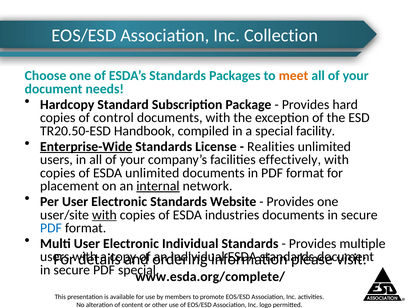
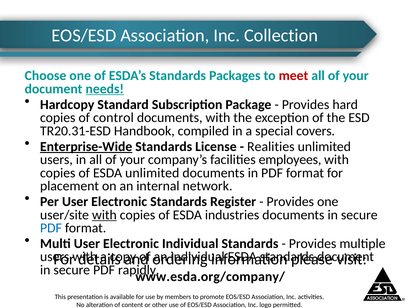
meet colour: orange -> red
needs underline: none -> present
TR20.50-ESD: TR20.50-ESD -> TR20.31-ESD
facility: facility -> covers
effectively: effectively -> employees
internal underline: present -> none
Website: Website -> Register
PDF special: special -> rapidly
www.esda.org/complete/: www.esda.org/complete/ -> www.esda.org/company/
